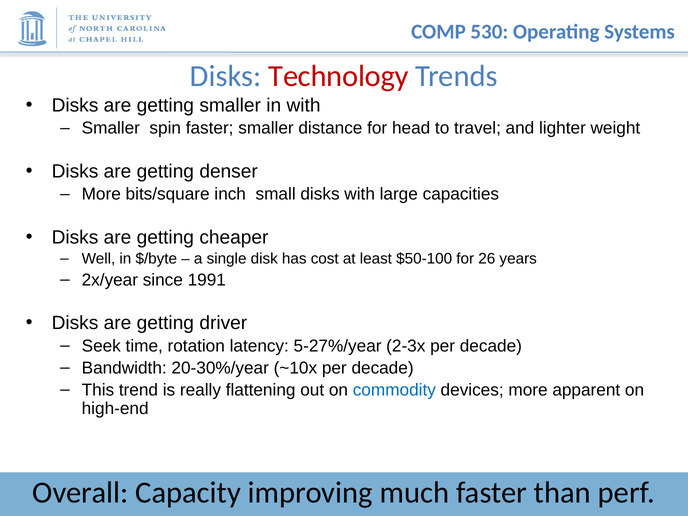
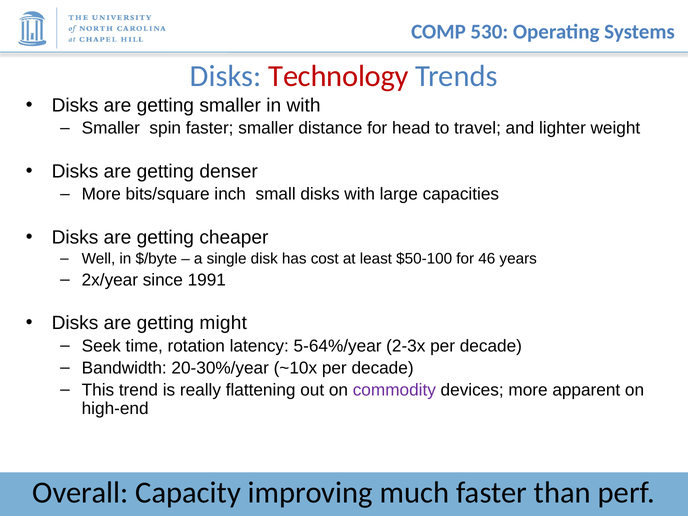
26: 26 -> 46
driver: driver -> might
5-27%/year: 5-27%/year -> 5-64%/year
commodity colour: blue -> purple
